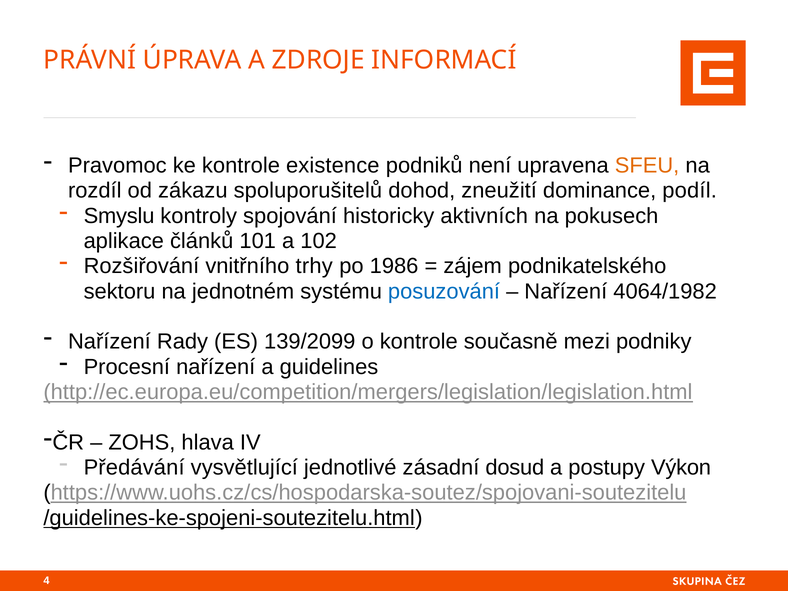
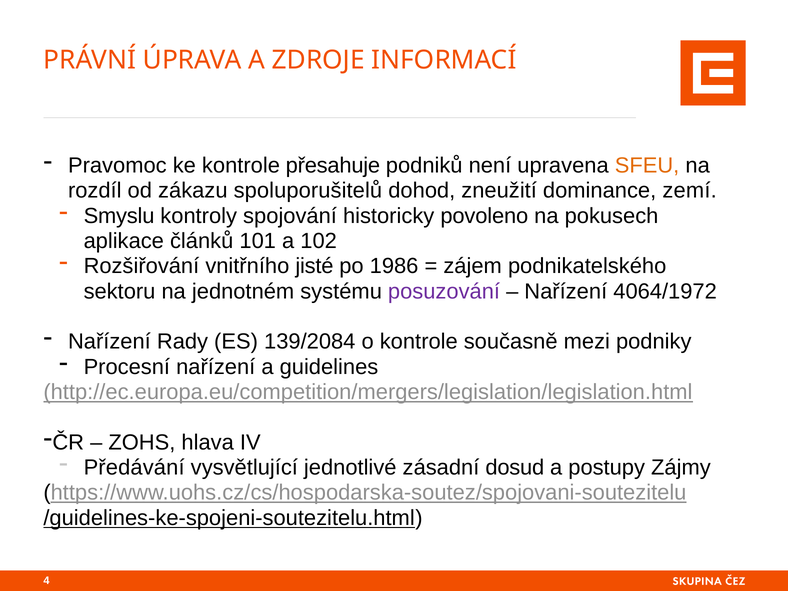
existence: existence -> přesahuje
podíl: podíl -> zemí
aktivních: aktivních -> povoleno
trhy: trhy -> jisté
posuzování colour: blue -> purple
4064/1982: 4064/1982 -> 4064/1972
139/2099: 139/2099 -> 139/2084
Výkon: Výkon -> Zájmy
